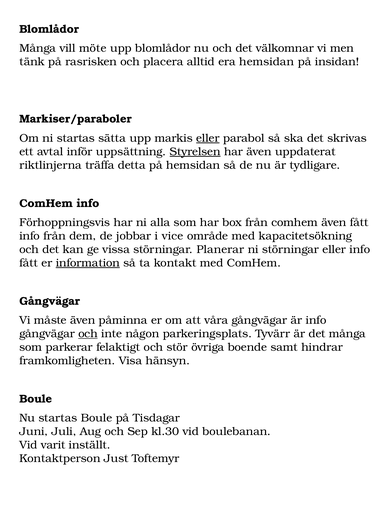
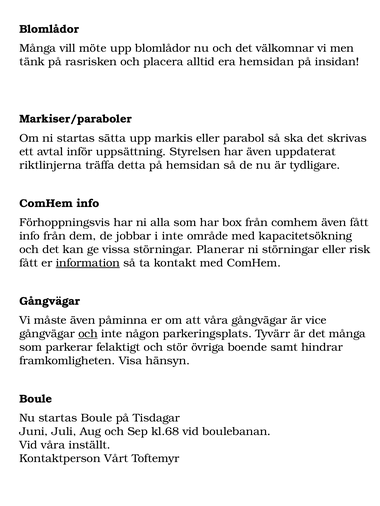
eller at (208, 138) underline: present -> none
Styrelsen underline: present -> none
i vice: vice -> inte
eller info: info -> risk
är info: info -> vice
kl.30: kl.30 -> kl.68
Vid varit: varit -> våra
Just: Just -> Vårt
